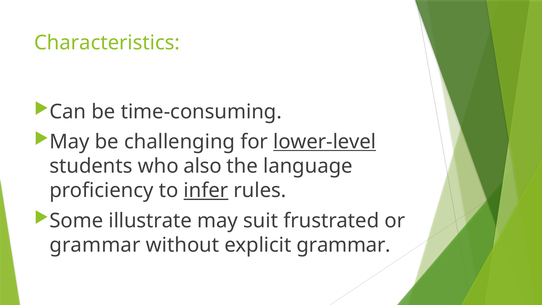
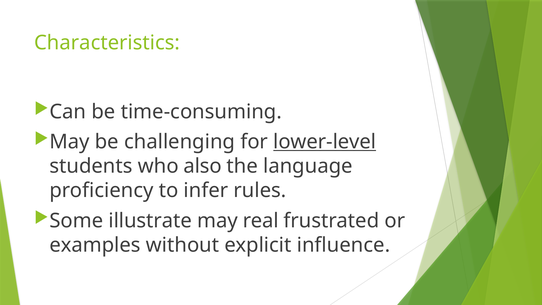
infer underline: present -> none
suit: suit -> real
grammar at (95, 245): grammar -> examples
explicit grammar: grammar -> influence
